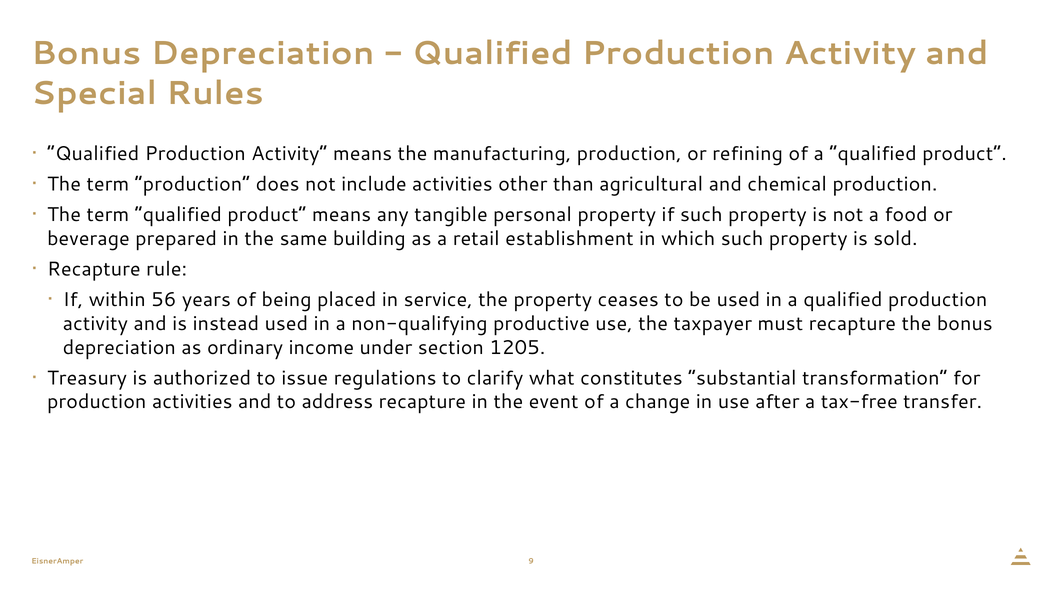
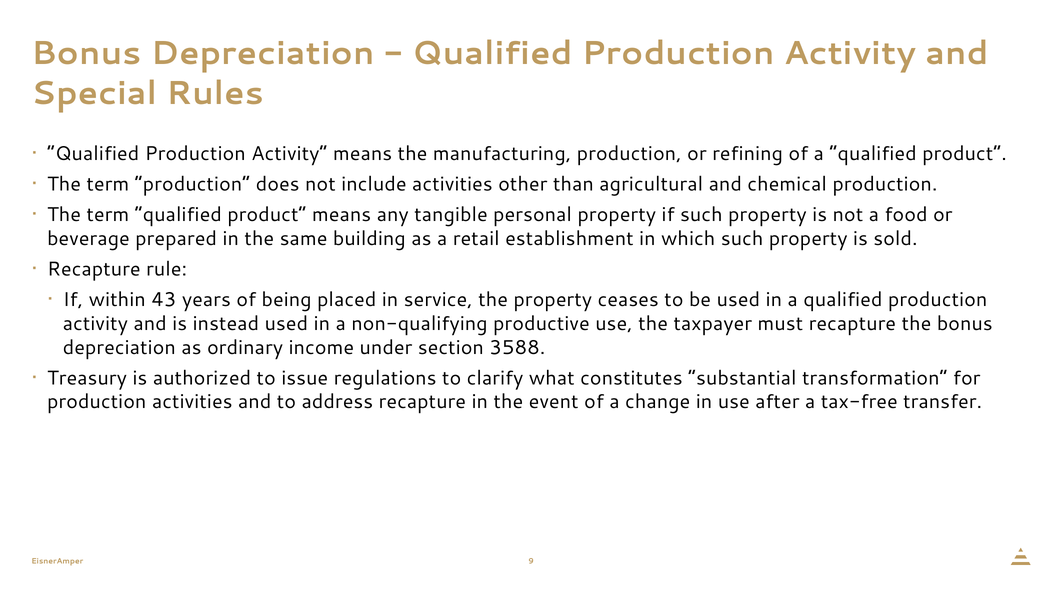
56: 56 -> 43
1205: 1205 -> 3588
